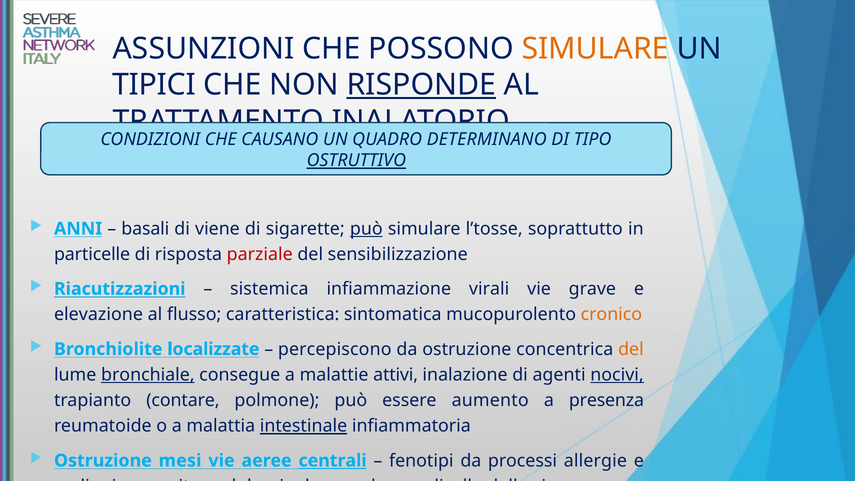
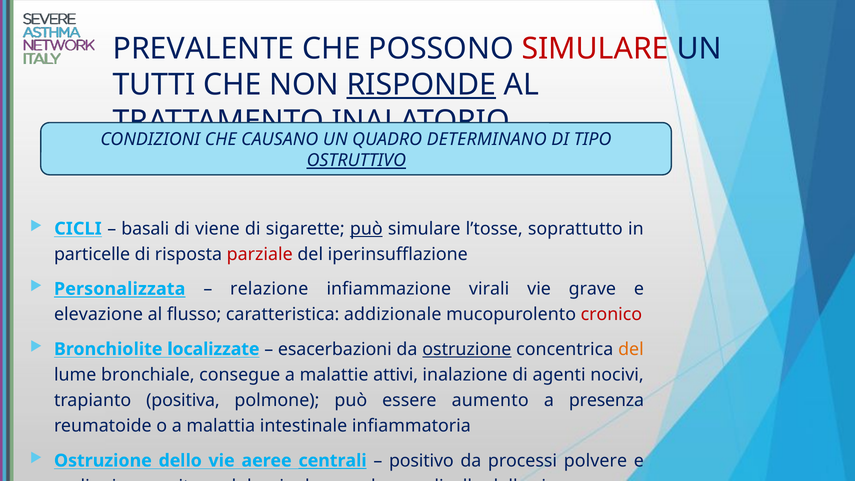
ASSUNZIONI: ASSUNZIONI -> PREVALENTE
SIMULARE at (595, 49) colour: orange -> red
TIPICI: TIPICI -> TUTTI
ANNI: ANNI -> CICLI
sensibilizzazione: sensibilizzazione -> iperinsufflazione
Riacutizzazioni: Riacutizzazioni -> Personalizzata
sistemica: sistemica -> relazione
sintomatica: sintomatica -> addizionale
cronico colour: orange -> red
percepiscono: percepiscono -> esacerbazioni
ostruzione at (467, 349) underline: none -> present
bronchiale underline: present -> none
nocivi underline: present -> none
contare: contare -> positiva
intestinale underline: present -> none
mesi: mesi -> dello
fenotipi: fenotipi -> positivo
allergie: allergie -> polvere
